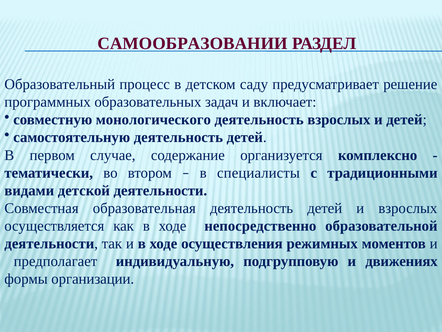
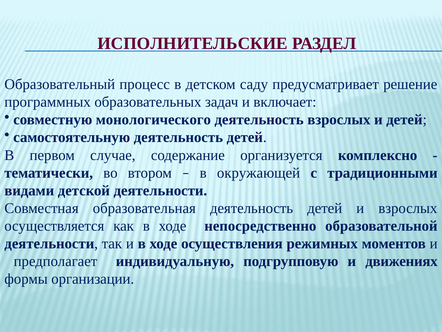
САМООБРАЗОВАНИИ: САМООБРАЗОВАНИИ -> ИСПОЛНИТЕЛЬСКИЕ
специалисты: специалисты -> окружающей
